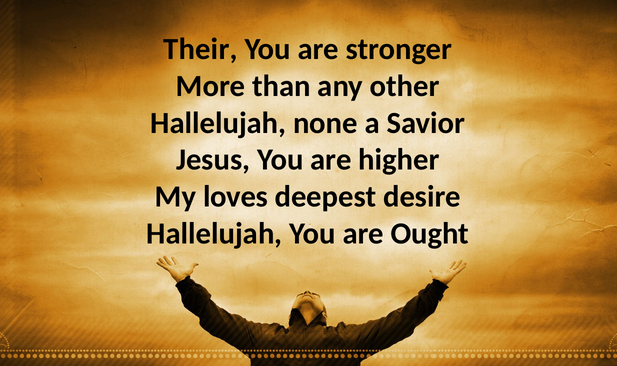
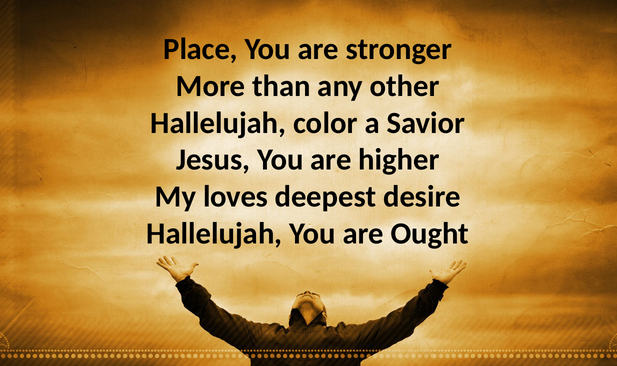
Their: Their -> Place
none: none -> color
